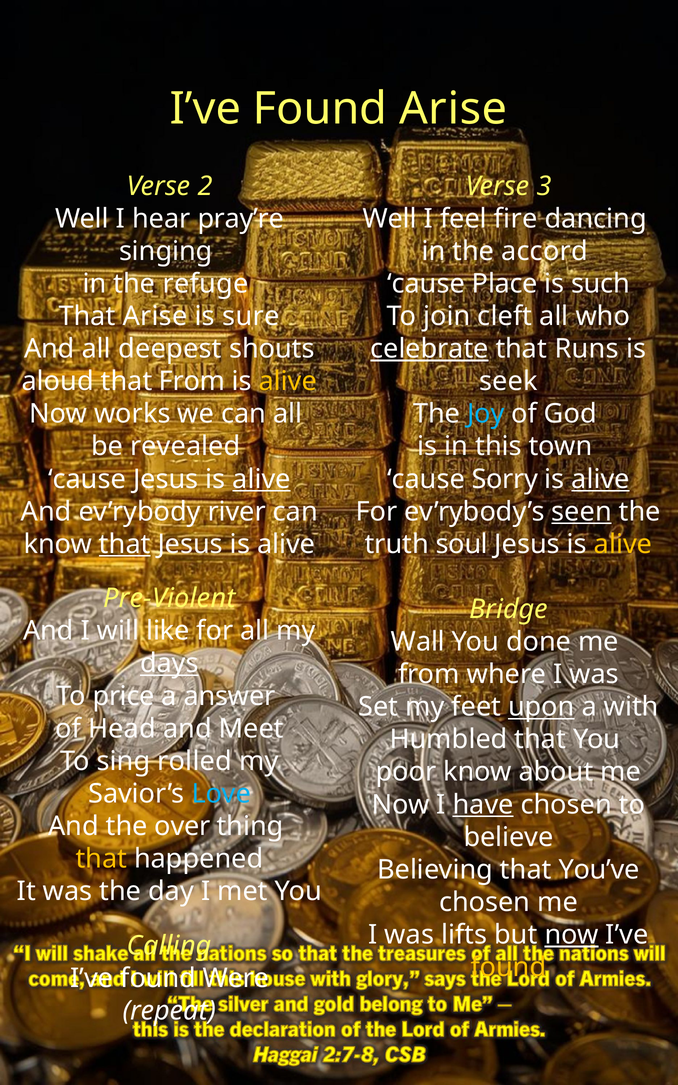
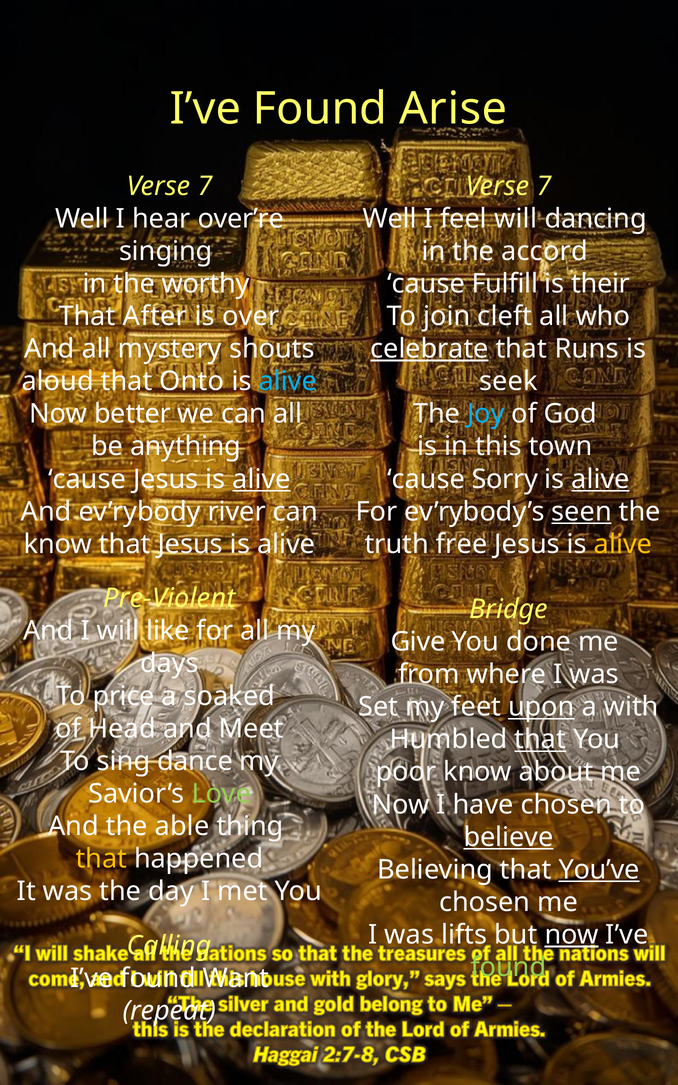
2 at (205, 186): 2 -> 7
3 at (544, 186): 3 -> 7
pray’re: pray’re -> over’re
feel fire: fire -> will
refuge: refuge -> worthy
Place: Place -> Fulfill
such: such -> their
That Arise: Arise -> After
sure: sure -> over
deepest: deepest -> mystery
that From: From -> Onto
alive at (288, 381) colour: yellow -> light blue
works: works -> better
revealed: revealed -> anything
that at (125, 544) underline: present -> none
soul: soul -> free
Wall: Wall -> Give
days underline: present -> none
answer: answer -> soaked
that at (540, 739) underline: none -> present
rolled: rolled -> dance
Love colour: light blue -> light green
have underline: present -> none
over: over -> able
believe underline: none -> present
You’ve underline: none -> present
found at (508, 967) colour: yellow -> light green
Were: Were -> Want
